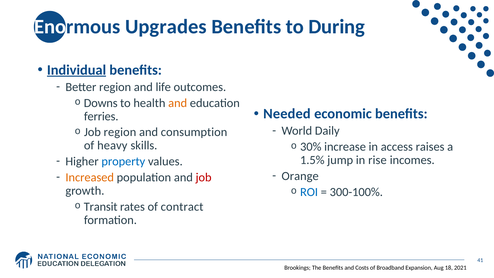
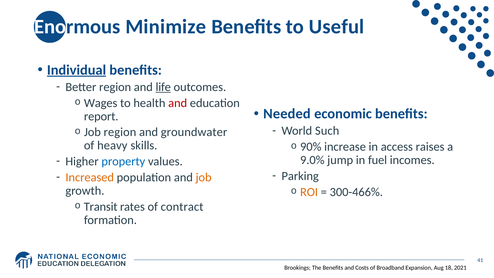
Upgrades: Upgrades -> Minimize
During: During -> Useful
life underline: none -> present
Downs: Downs -> Wages
and at (178, 103) colour: orange -> red
ferries: ferries -> report
Daily: Daily -> Such
consumption: consumption -> groundwater
30%: 30% -> 90%
1.5%: 1.5% -> 9.0%
rise: rise -> fuel
Orange: Orange -> Parking
job at (204, 177) colour: red -> orange
ROI colour: blue -> orange
300-100%: 300-100% -> 300-466%
